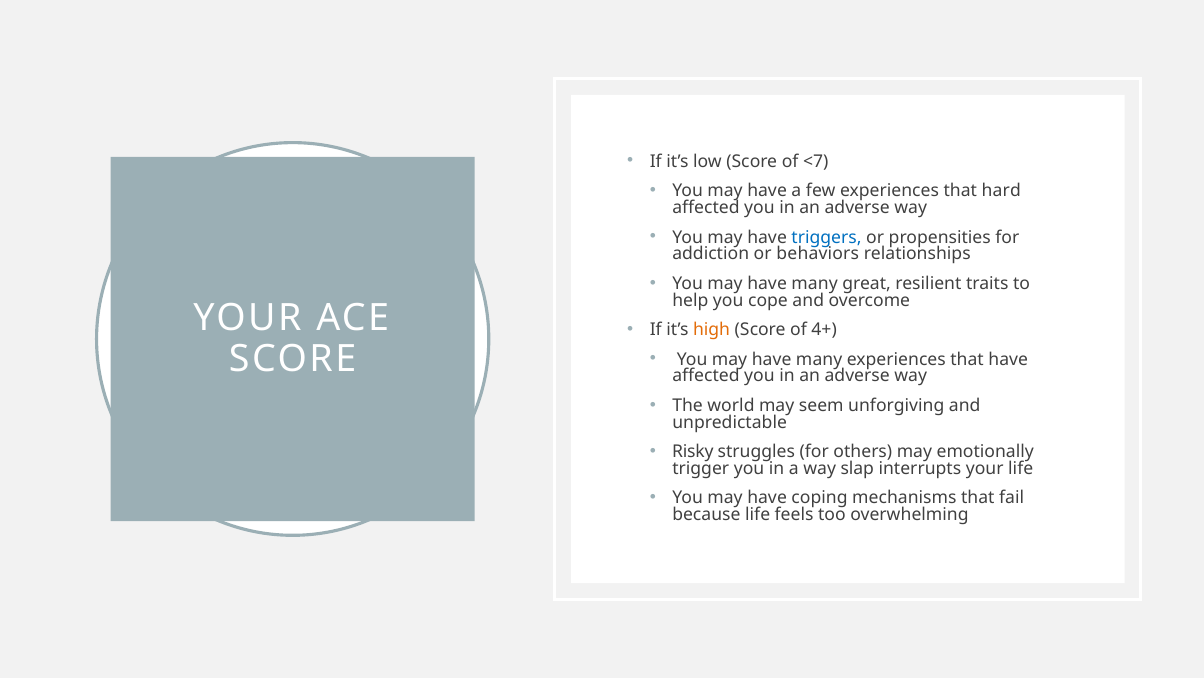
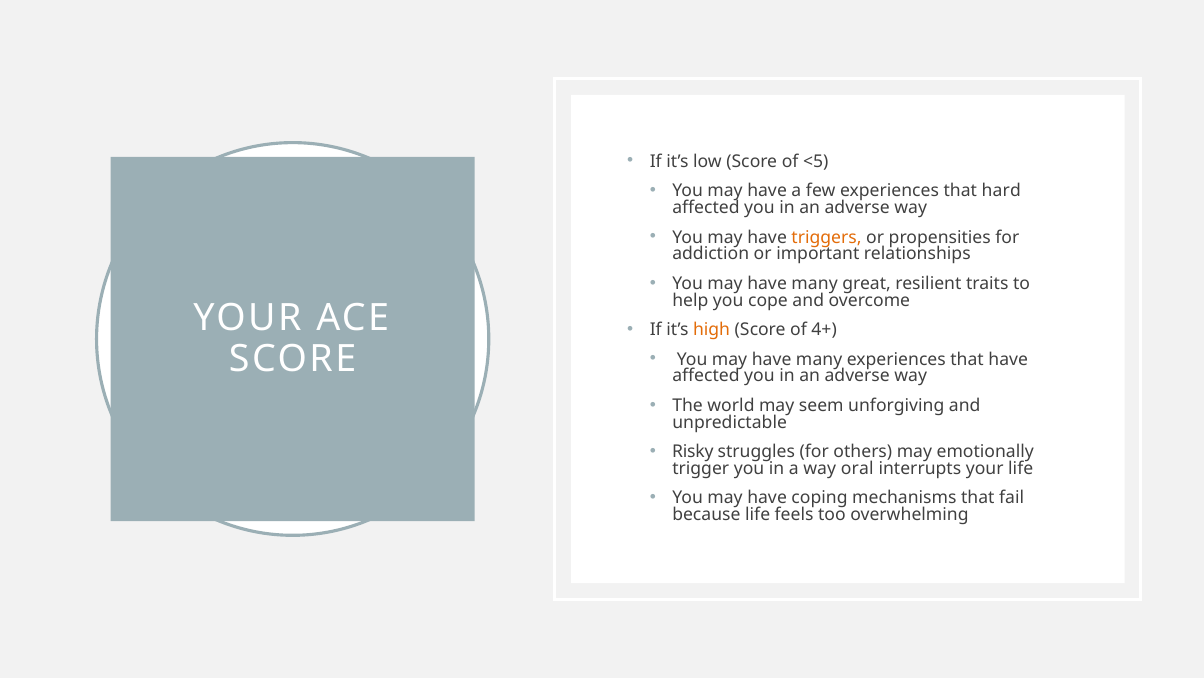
<7: <7 -> <5
triggers colour: blue -> orange
behaviors: behaviors -> important
slap: slap -> oral
